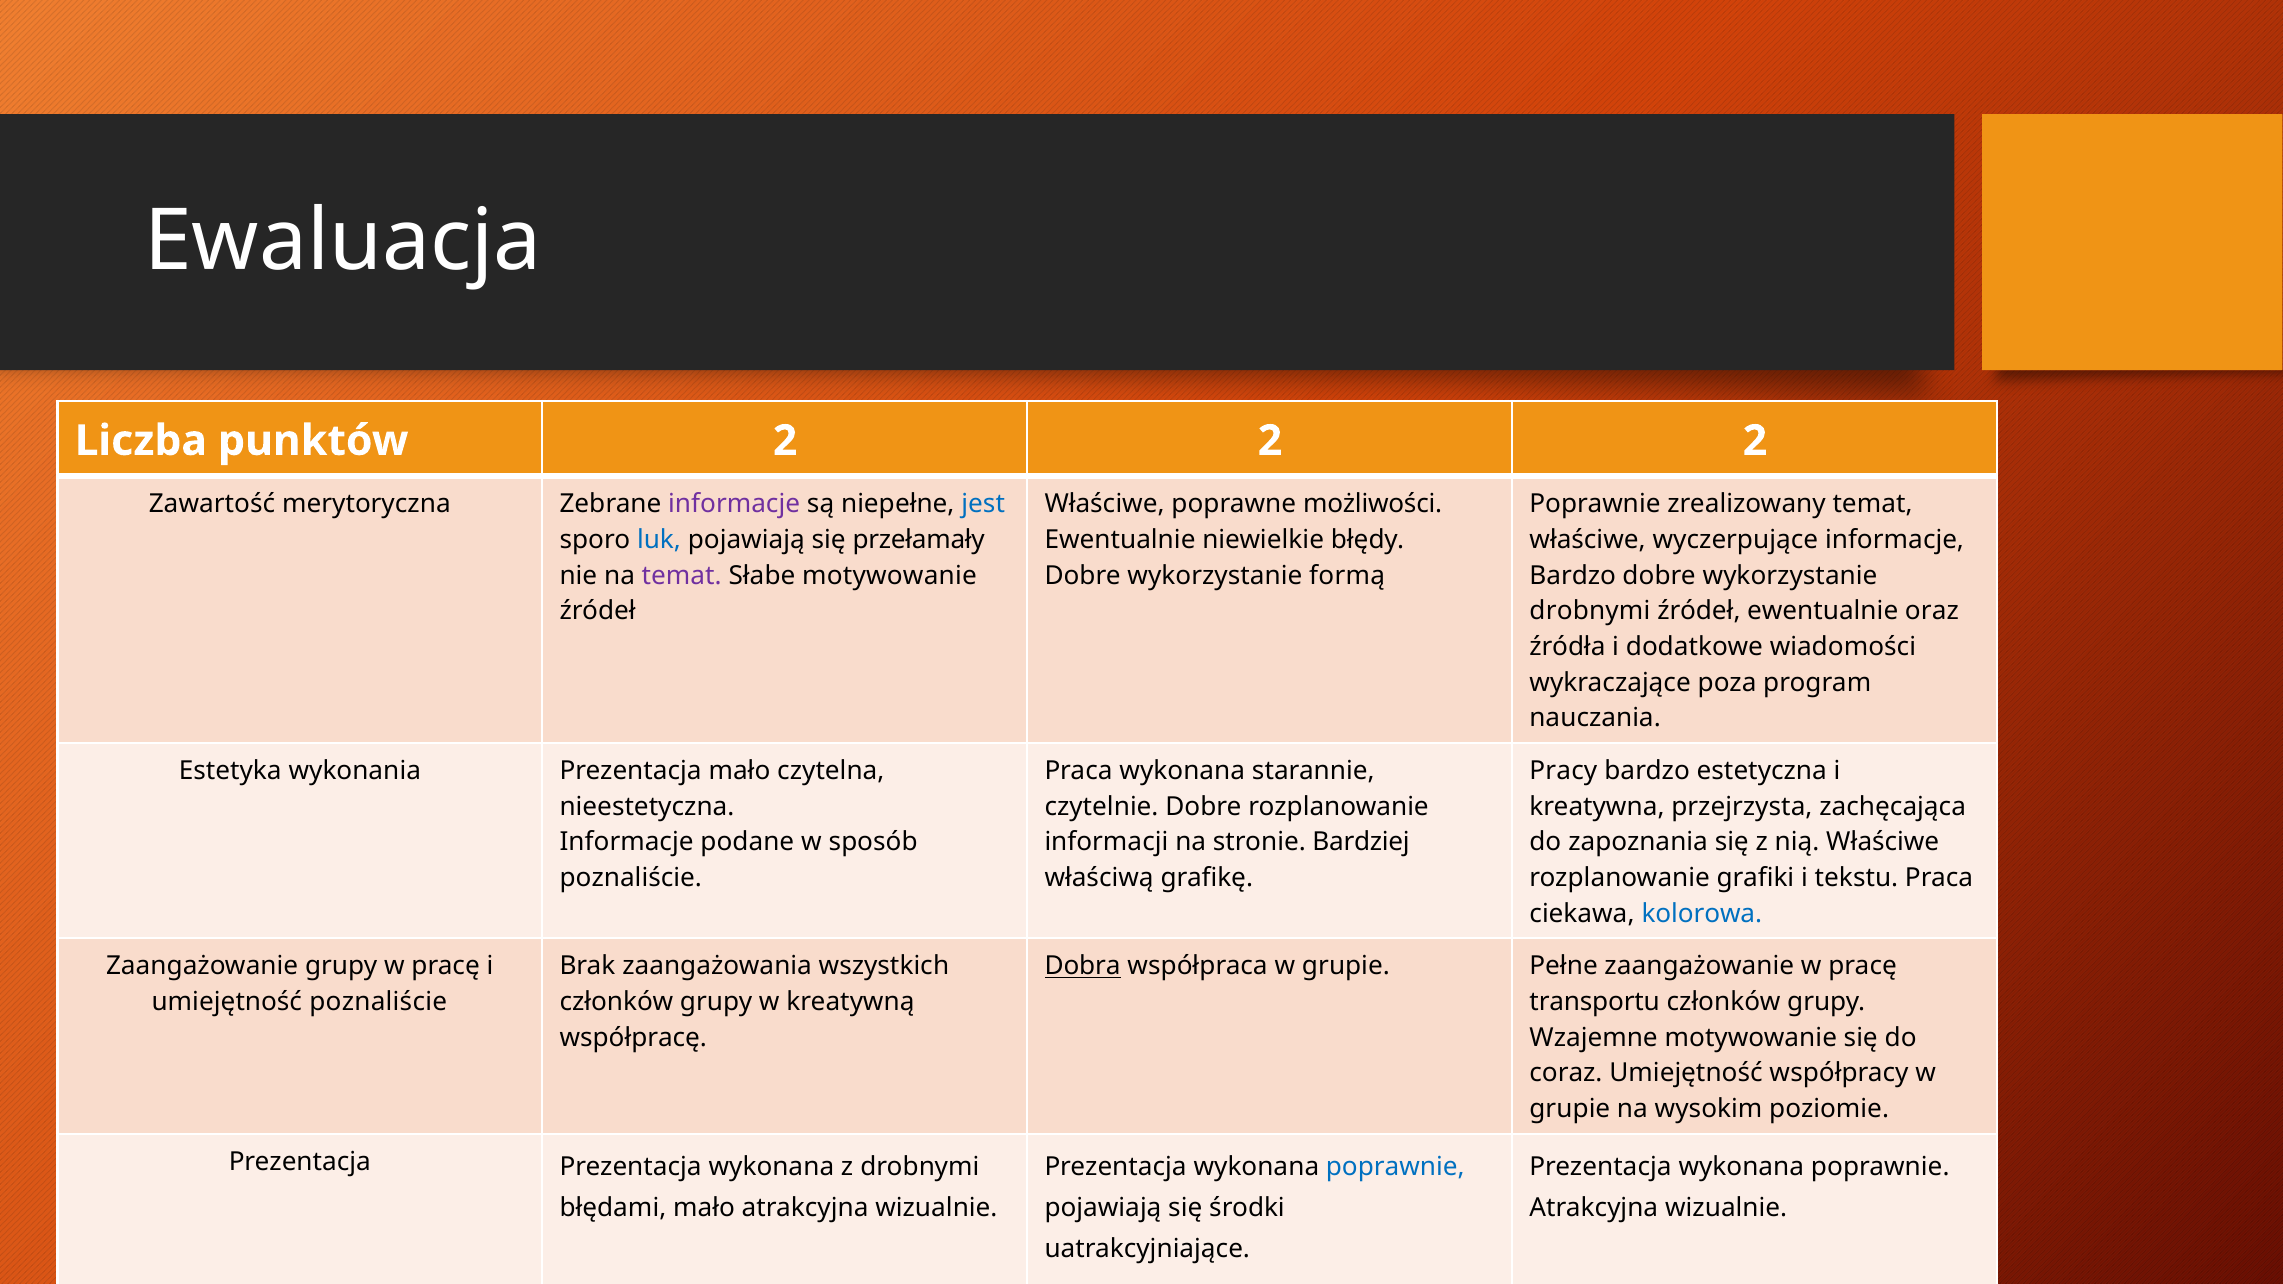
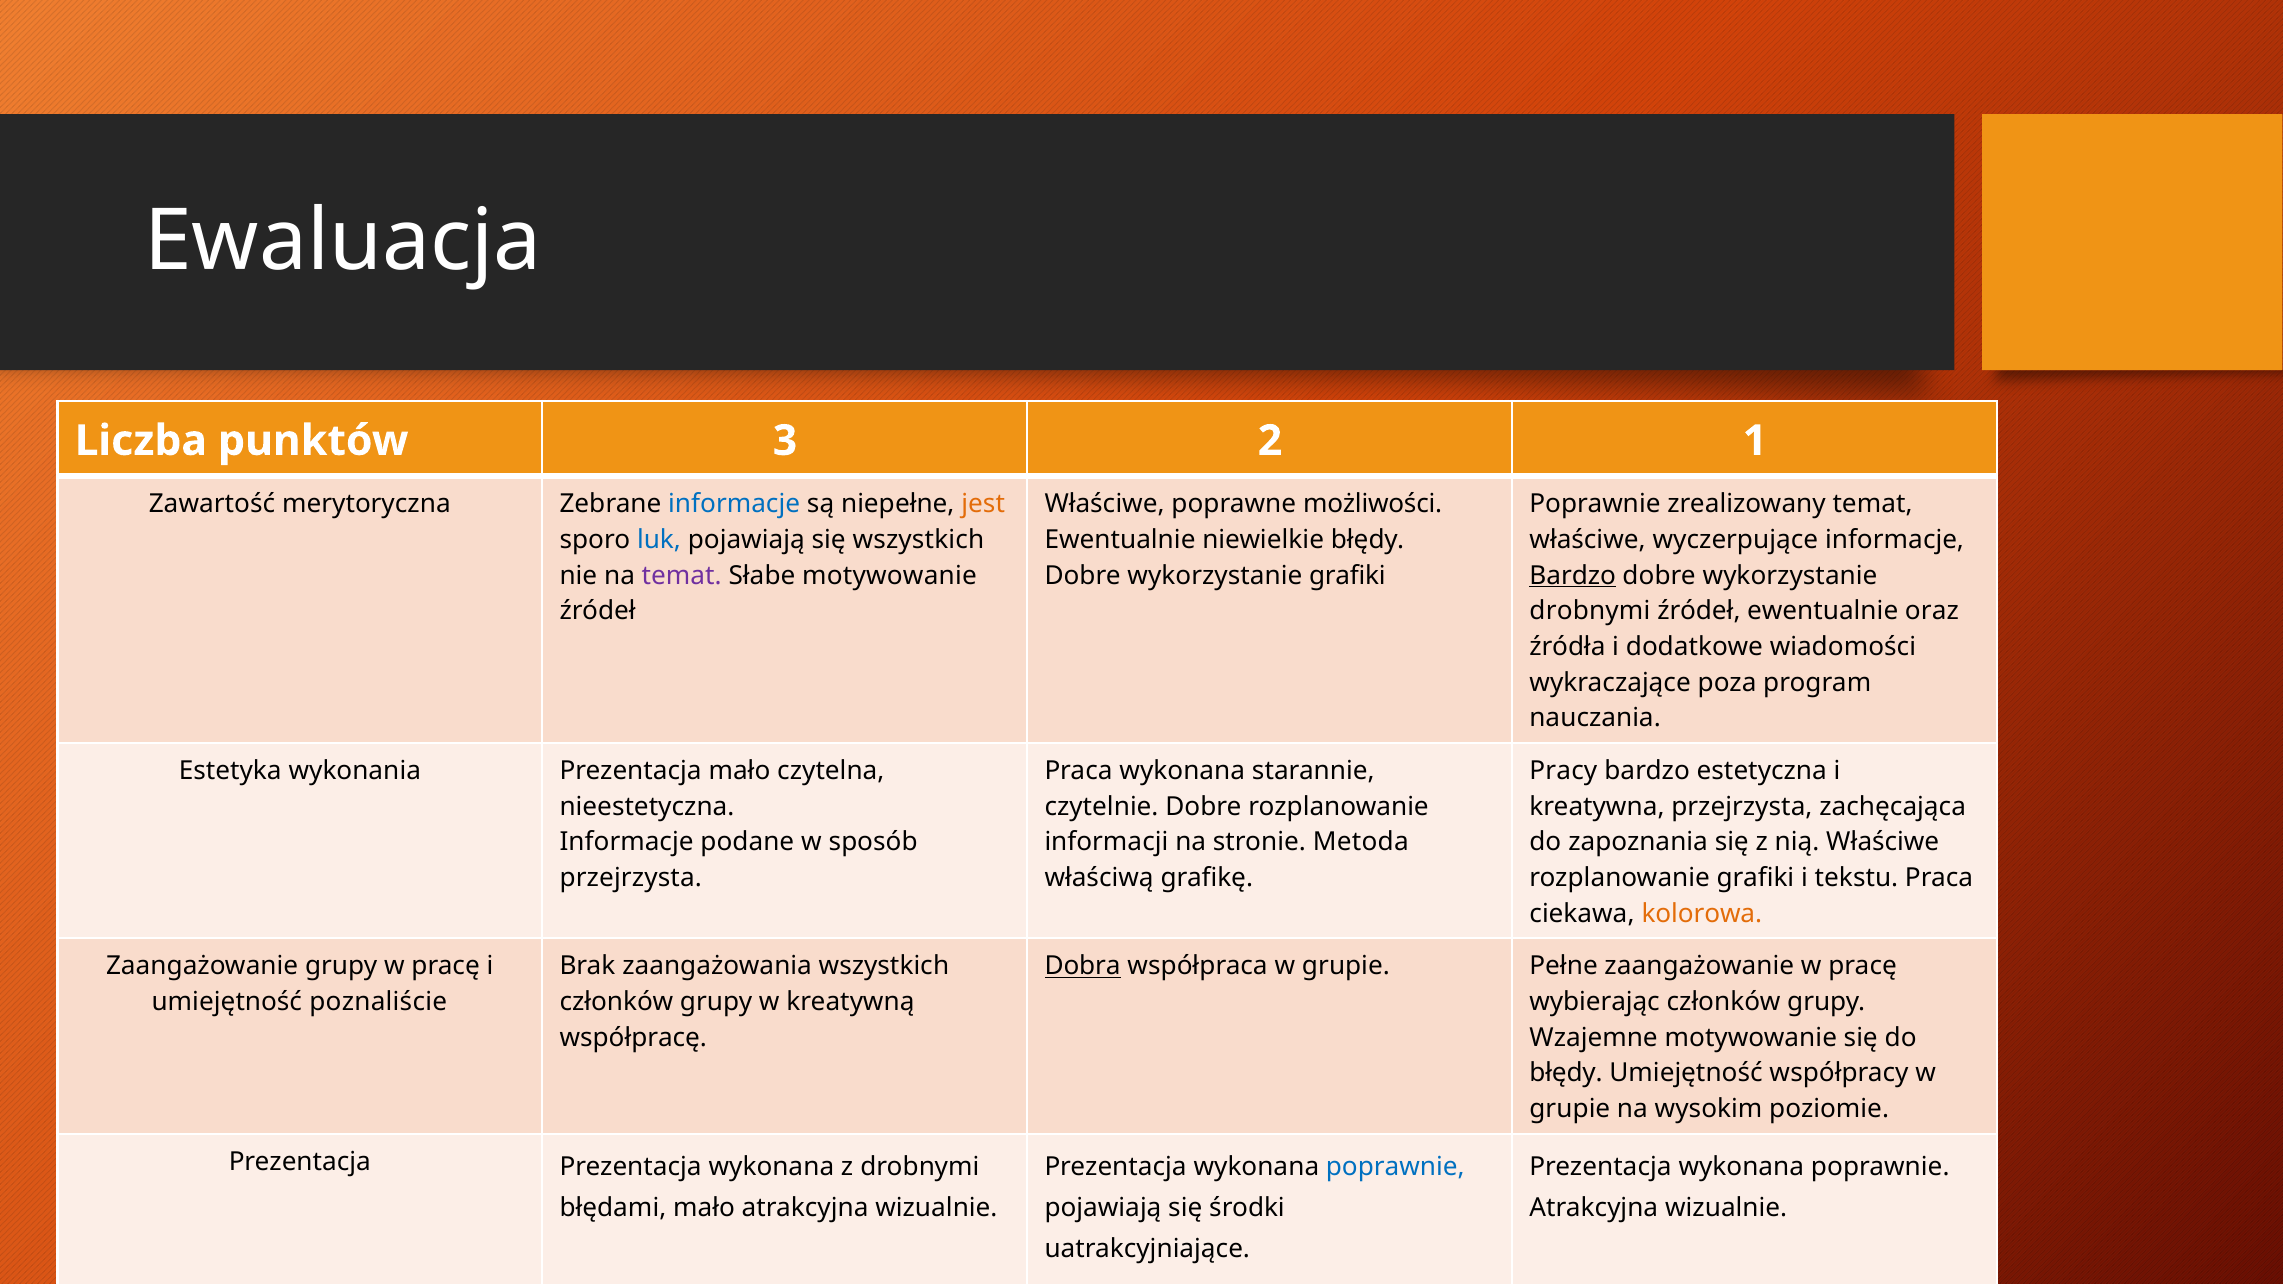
punktów 2: 2 -> 3
2 at (1755, 441): 2 -> 1
informacje at (734, 504) colour: purple -> blue
jest colour: blue -> orange
się przełamały: przełamały -> wszystkich
wykorzystanie formą: formą -> grafiki
Bardzo at (1573, 575) underline: none -> present
Bardziej: Bardziej -> Metoda
poznaliście at (631, 878): poznaliście -> przejrzysta
kolorowa colour: blue -> orange
transportu: transportu -> wybierając
coraz at (1566, 1073): coraz -> błędy
